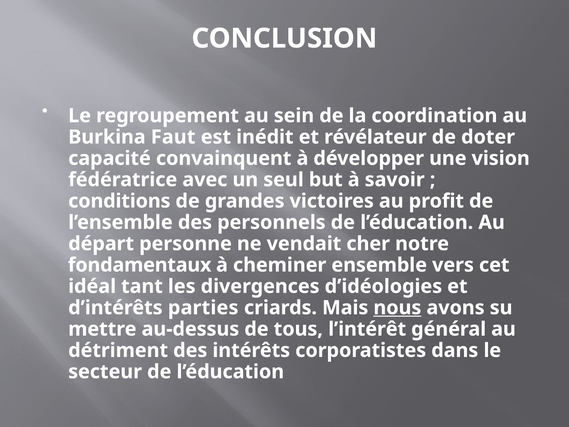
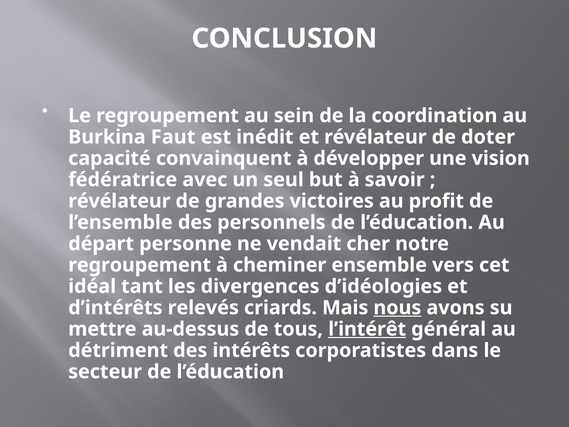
conditions at (119, 201): conditions -> révélateur
fondamentaux at (140, 265): fondamentaux -> regroupement
parties: parties -> relevés
l’intérêt underline: none -> present
